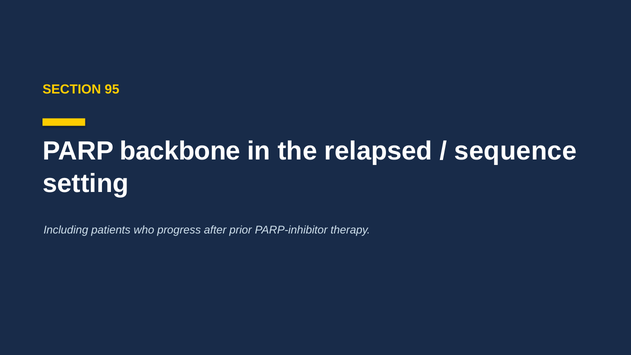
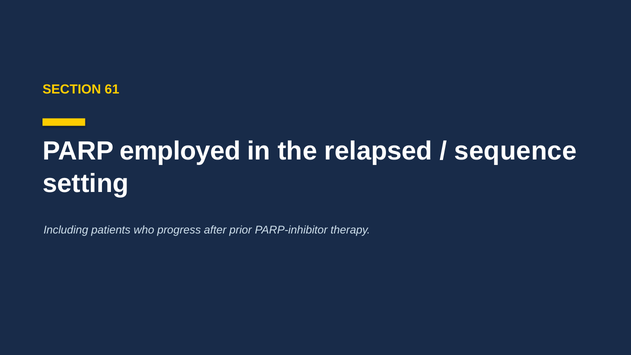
95: 95 -> 61
backbone: backbone -> employed
